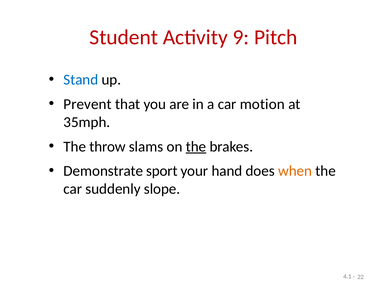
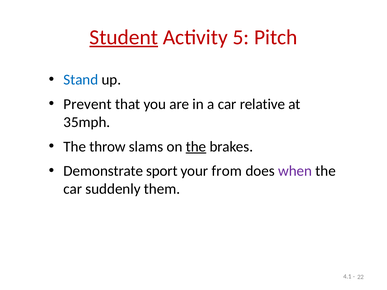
Student underline: none -> present
9: 9 -> 5
motion: motion -> relative
hand: hand -> from
when colour: orange -> purple
slope: slope -> them
